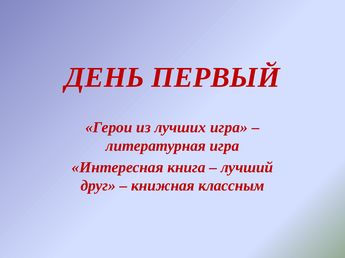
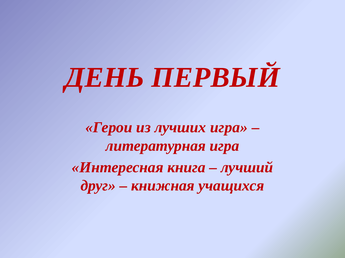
классным: классным -> учащихся
